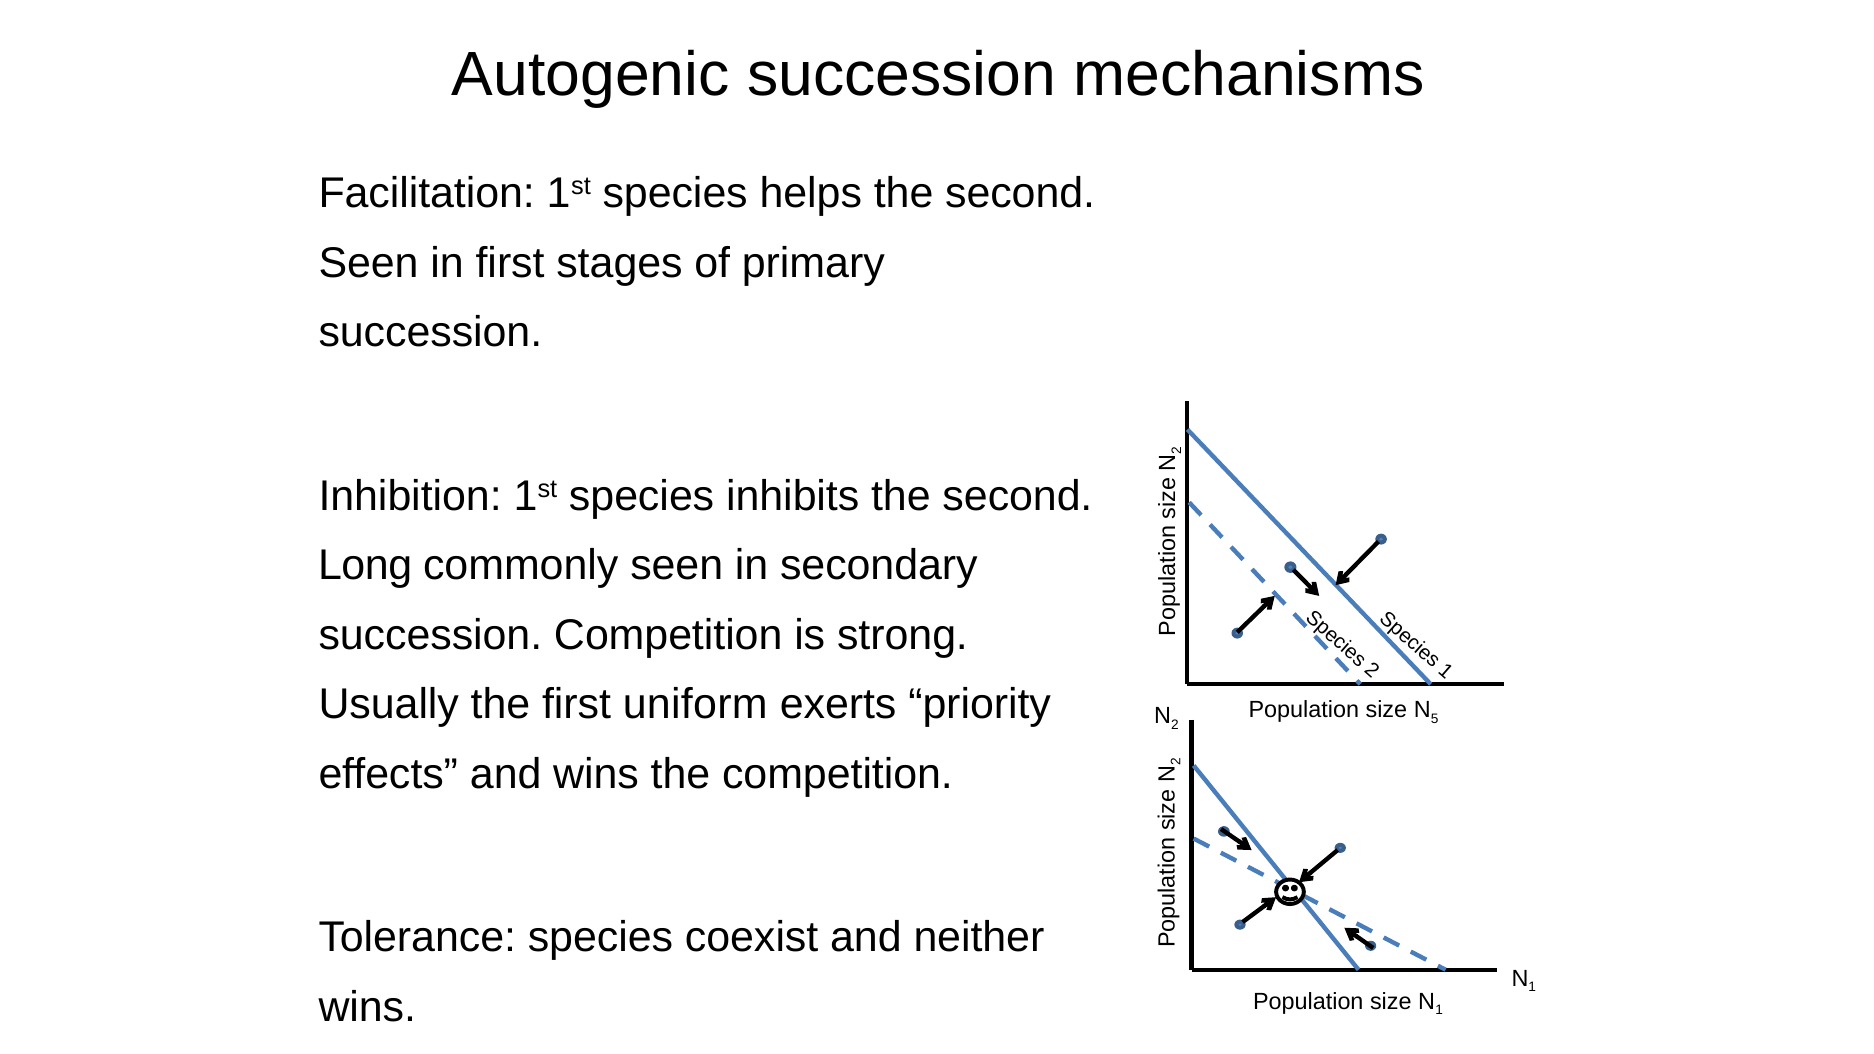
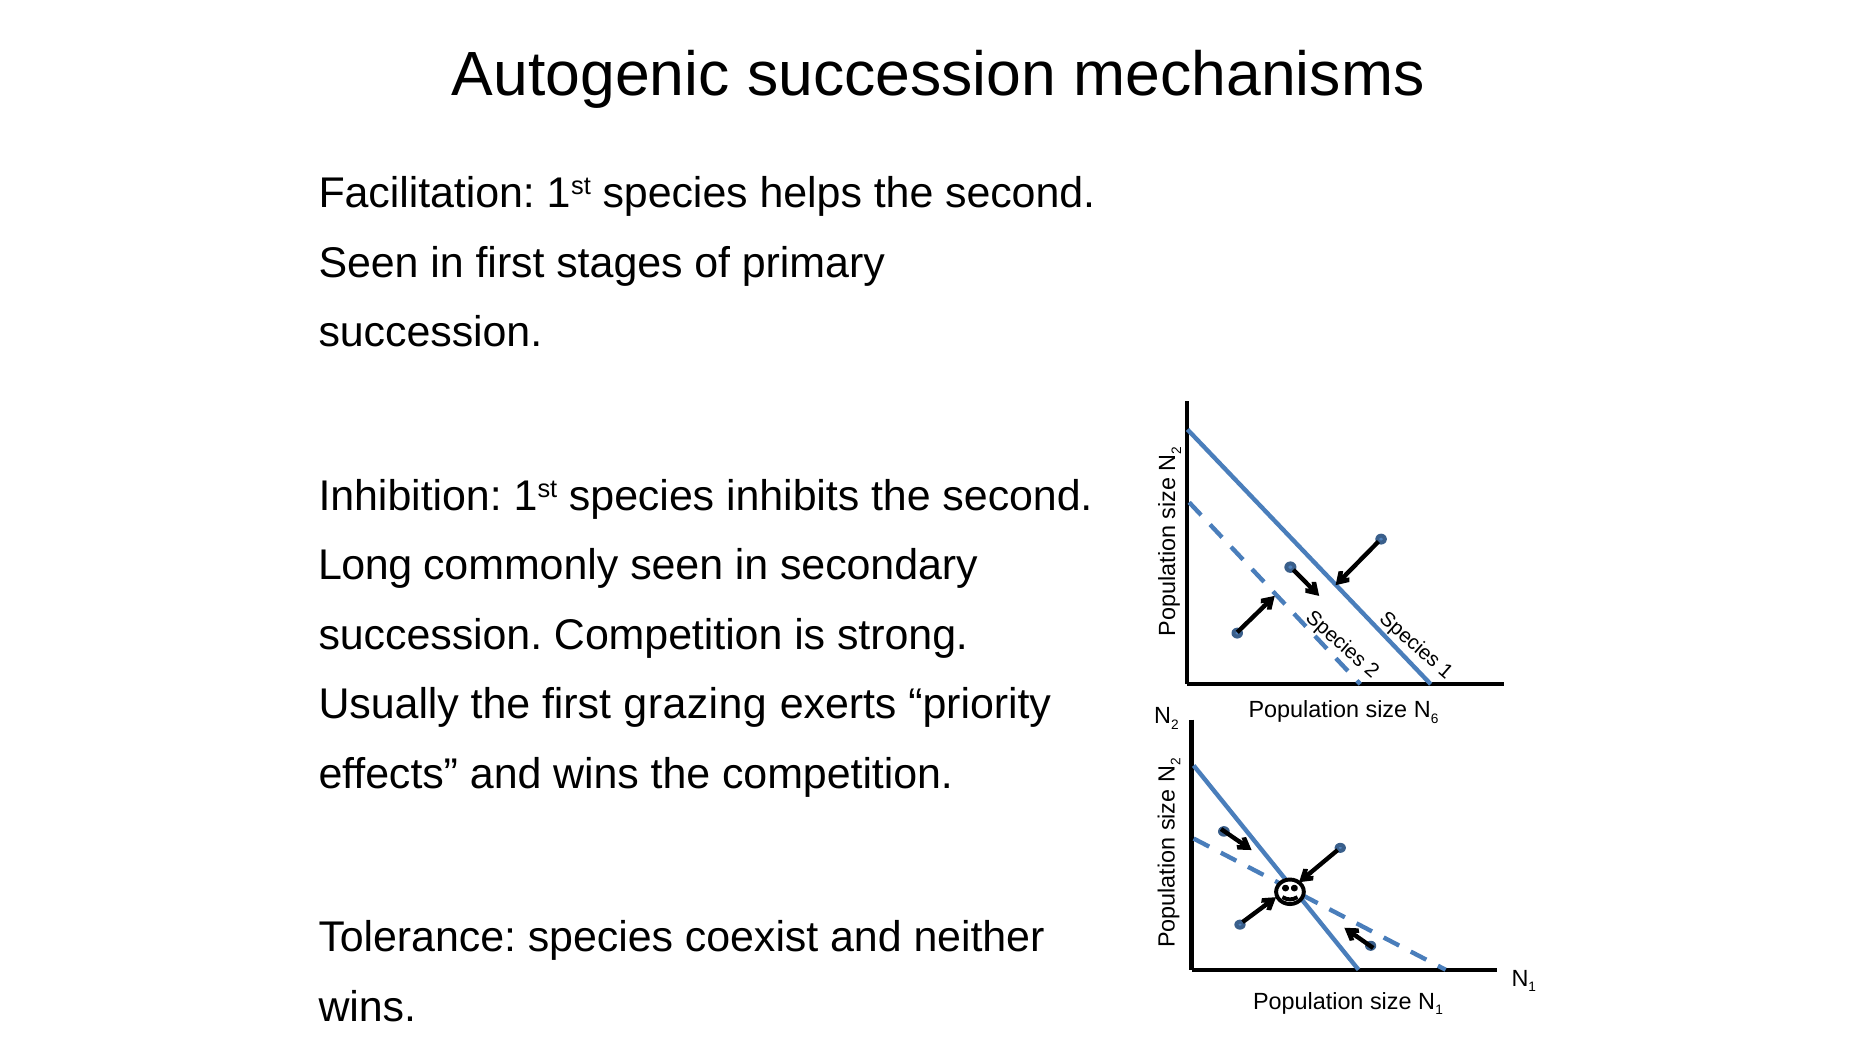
uniform: uniform -> grazing
5: 5 -> 6
